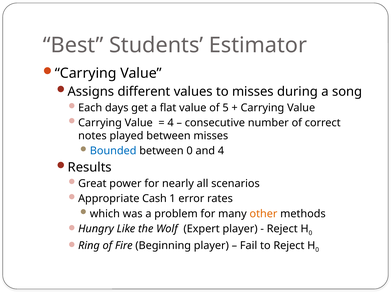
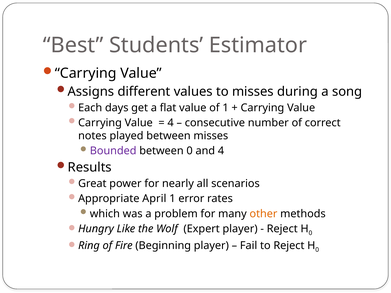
of 5: 5 -> 1
Bounded colour: blue -> purple
Cash: Cash -> April
